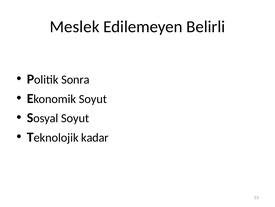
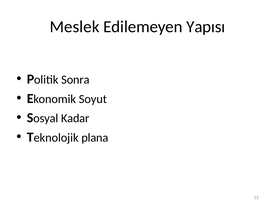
Belirli: Belirli -> Yapısı
Soyut at (75, 118): Soyut -> Kadar
kadar: kadar -> plana
